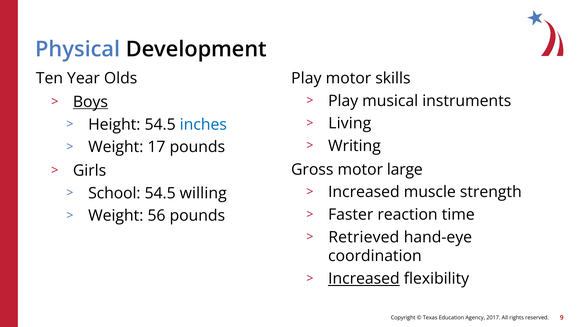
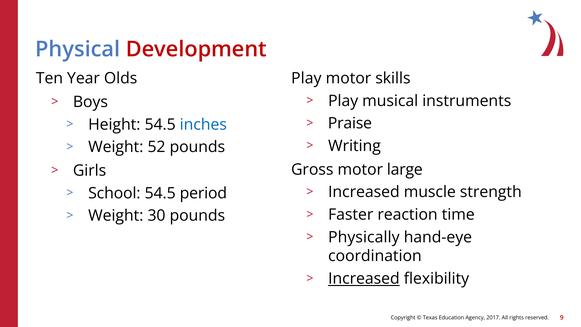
Development colour: black -> red
Boys underline: present -> none
Living: Living -> Praise
17: 17 -> 52
willing: willing -> period
56: 56 -> 30
Retrieved: Retrieved -> Physically
